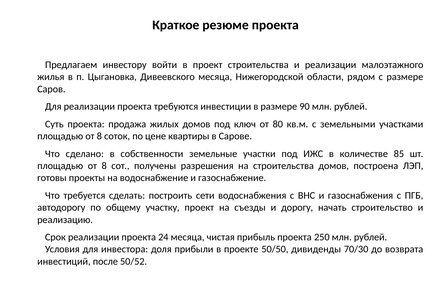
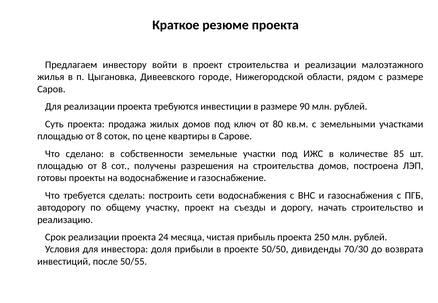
Дивеевского месяца: месяца -> городе
50/52: 50/52 -> 50/55
